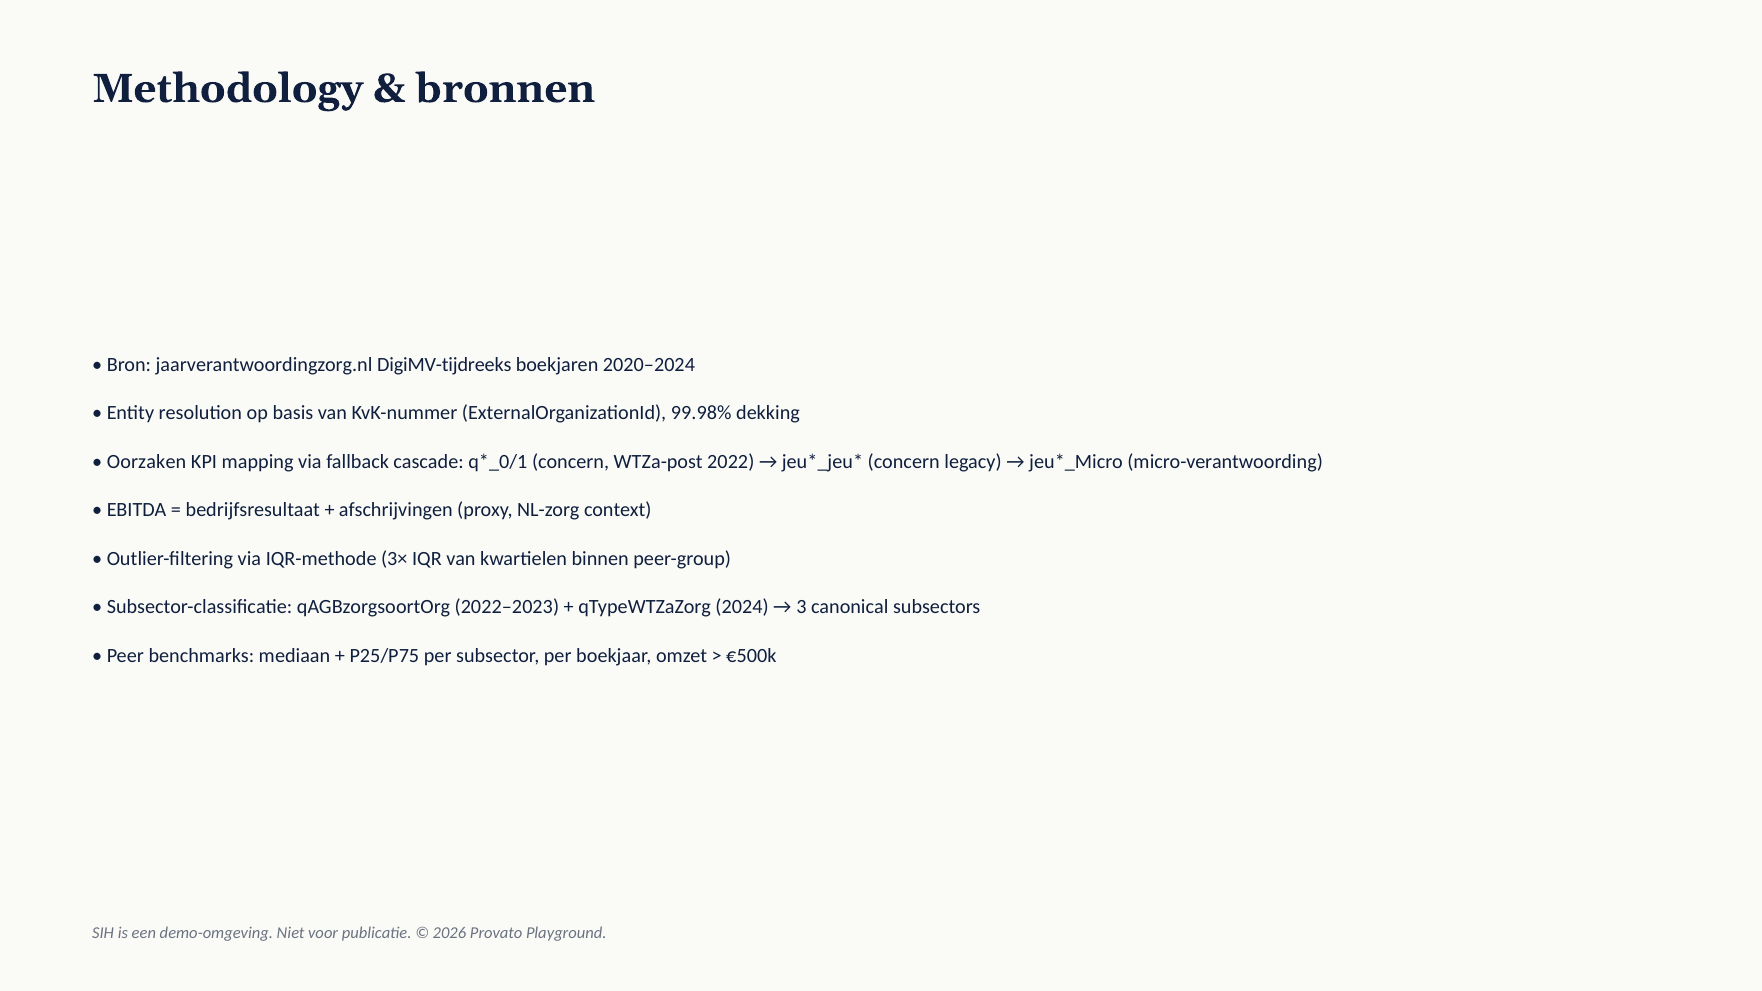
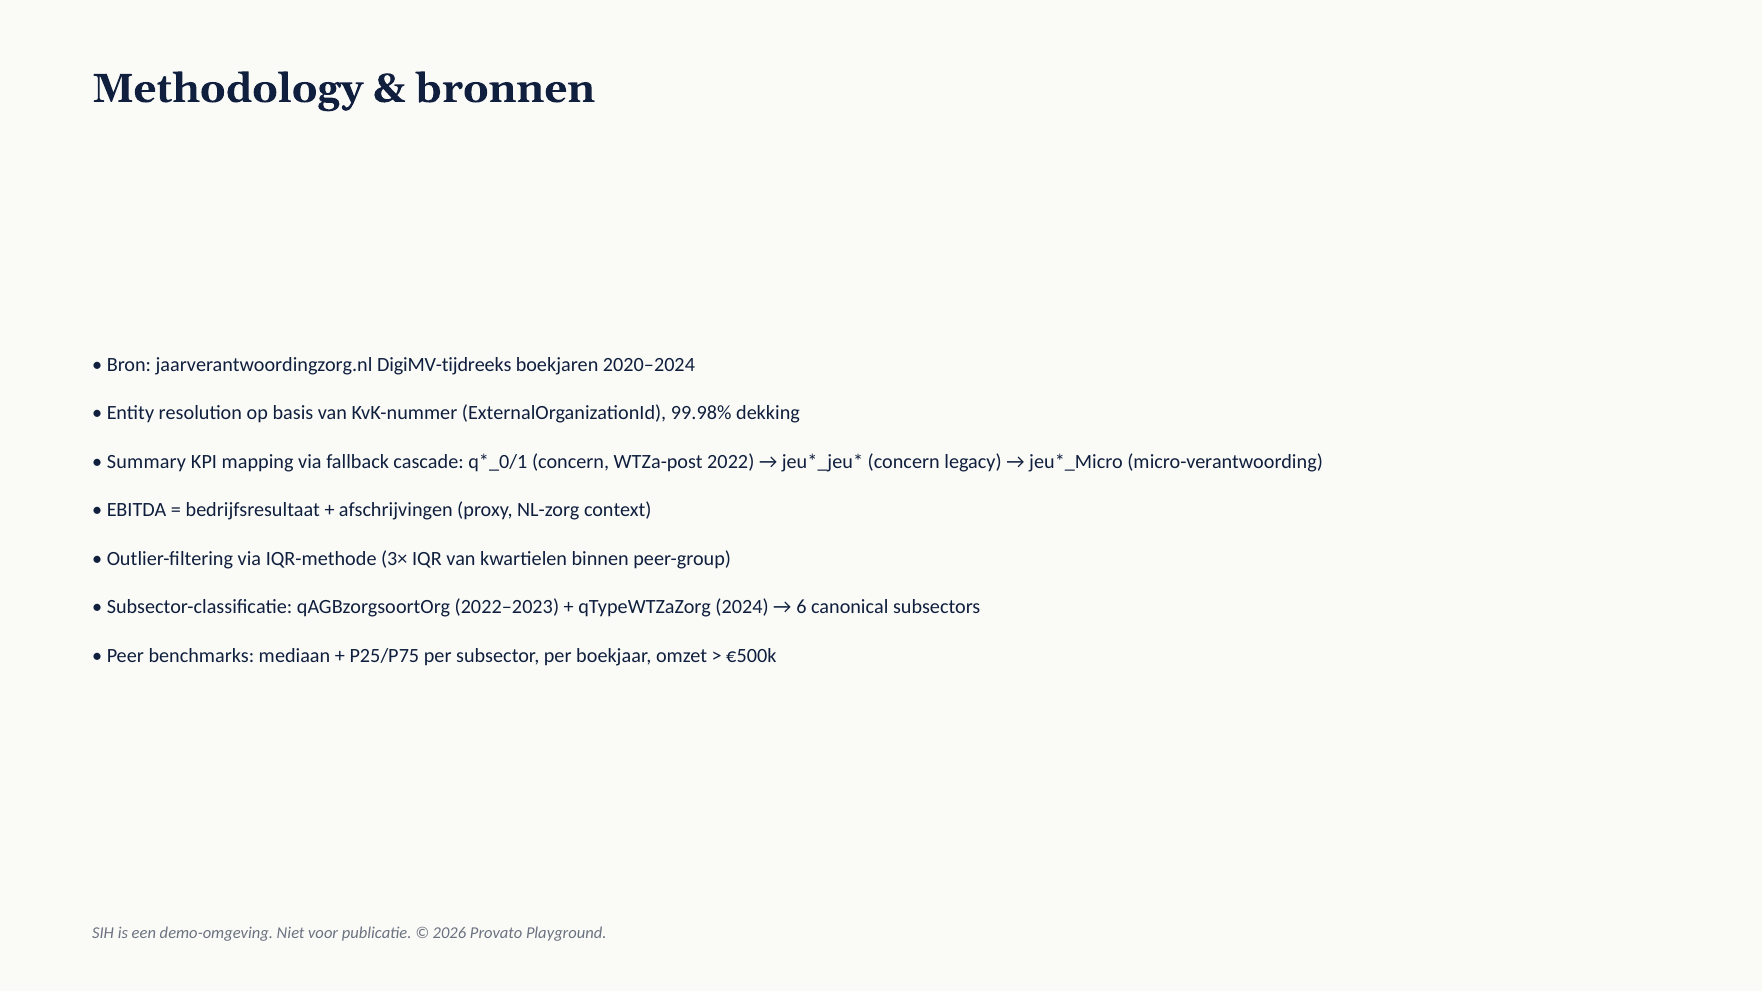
Oorzaken: Oorzaken -> Summary
3: 3 -> 6
